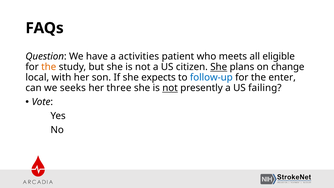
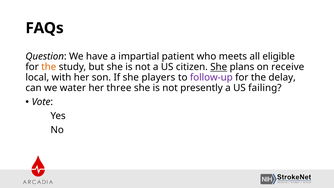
activities: activities -> impartial
change: change -> receive
expects: expects -> players
follow-up colour: blue -> purple
enter: enter -> delay
seeks: seeks -> water
not at (170, 88) underline: present -> none
